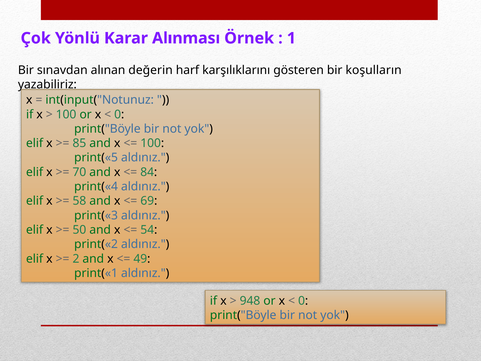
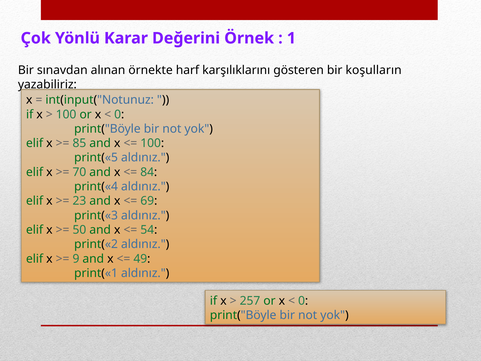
Alınması: Alınması -> Değerini
değerin: değerin -> örnekte
58: 58 -> 23
2: 2 -> 9
948: 948 -> 257
